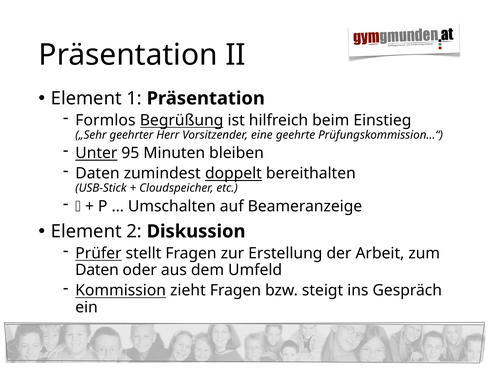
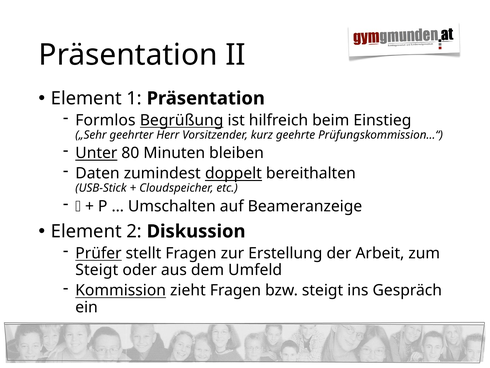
eine: eine -> kurz
95: 95 -> 80
Daten at (97, 270): Daten -> Steigt
